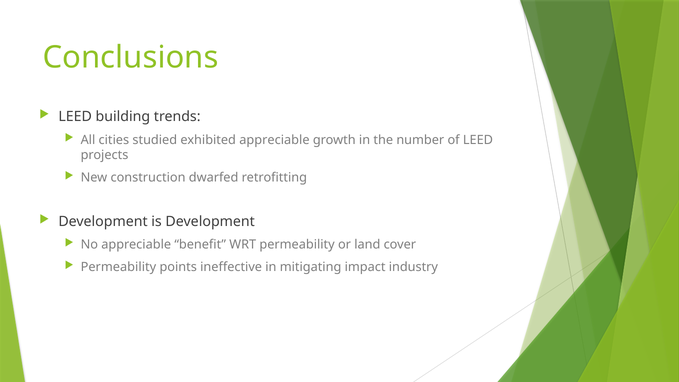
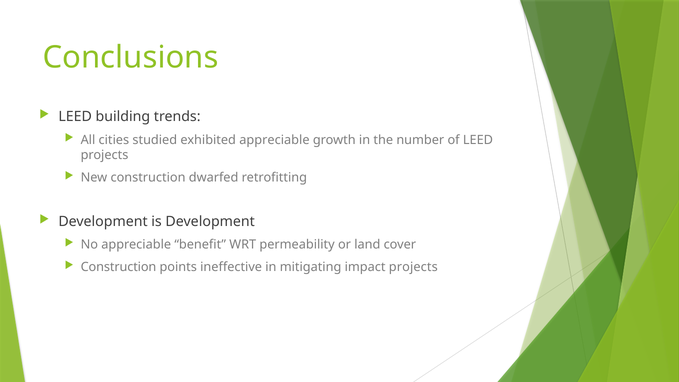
Permeability at (118, 267): Permeability -> Construction
impact industry: industry -> projects
